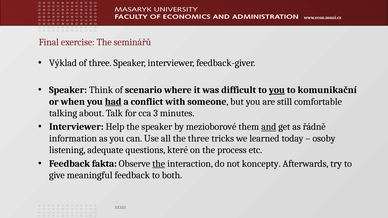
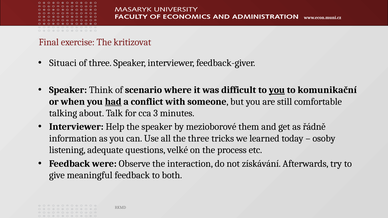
seminářů: seminářů -> kritizovat
Výklad: Výklad -> Situaci
and underline: present -> none
které: které -> velké
fakta: fakta -> were
the at (159, 164) underline: present -> none
koncepty: koncepty -> získávání
